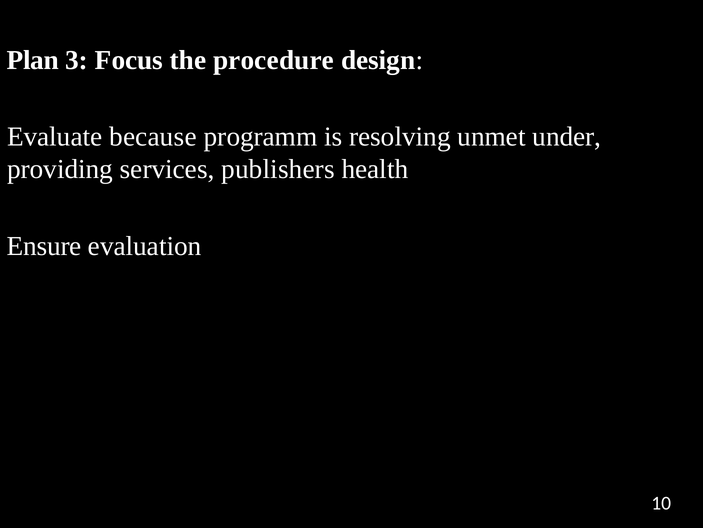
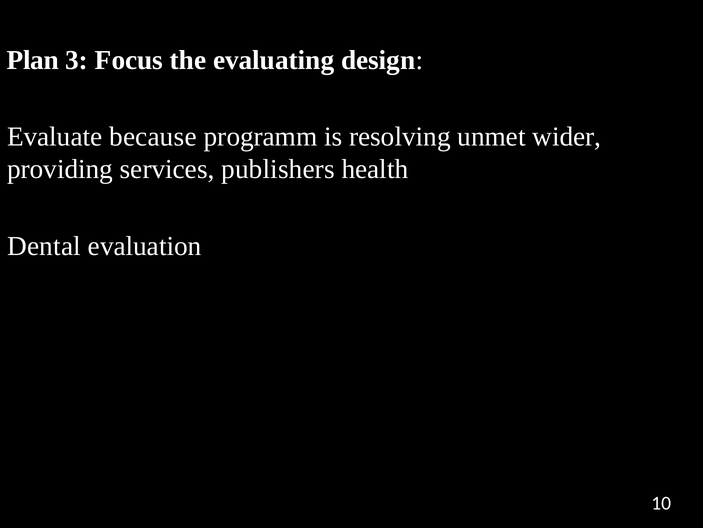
procedure: procedure -> evaluating
under: under -> wider
Ensure: Ensure -> Dental
